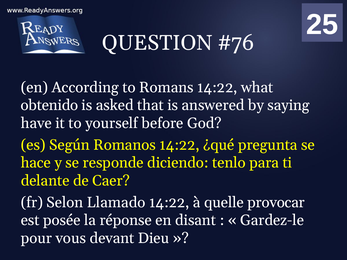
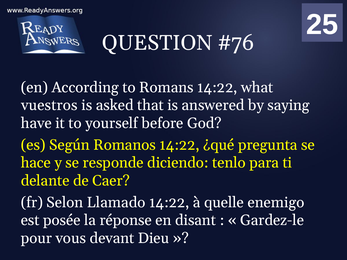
obtenido: obtenido -> vuestros
provocar: provocar -> enemigo
